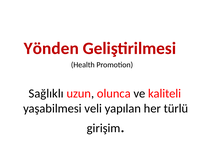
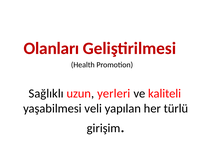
Yönden: Yönden -> Olanları
olunca: olunca -> yerleri
